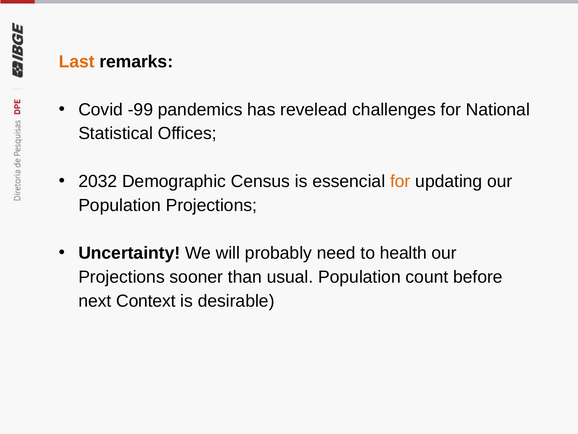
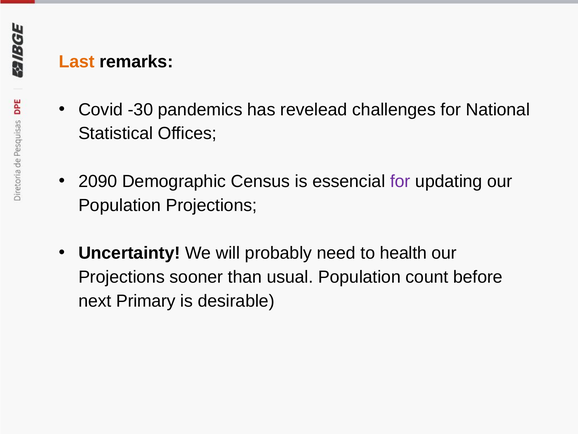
-99: -99 -> -30
2032: 2032 -> 2090
for at (400, 181) colour: orange -> purple
Context: Context -> Primary
